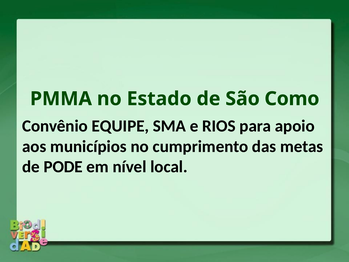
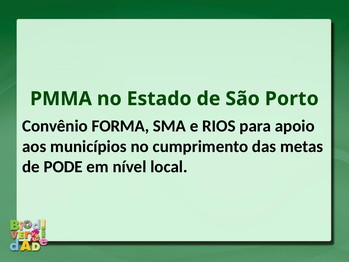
Como: Como -> Porto
EQUIPE: EQUIPE -> FORMA
